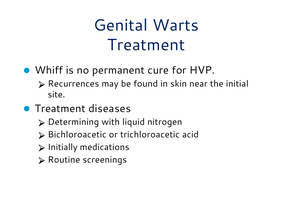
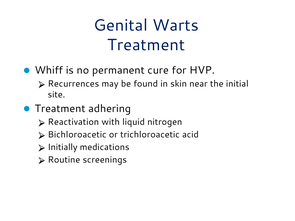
diseases: diseases -> adhering
Determining: Determining -> Reactivation
